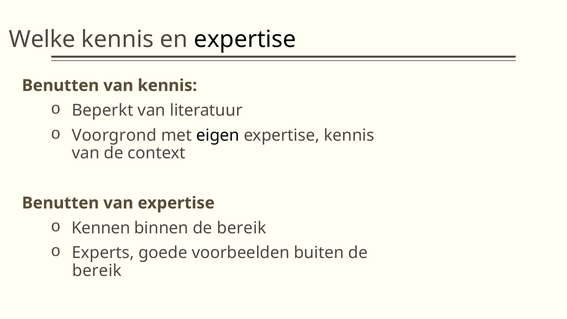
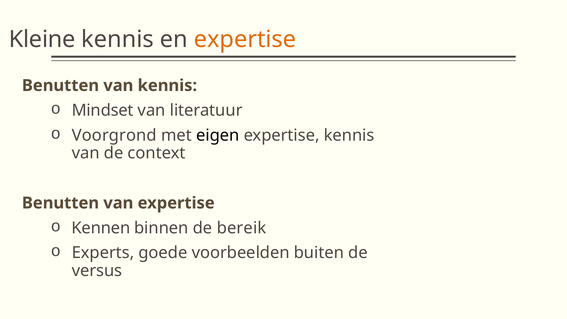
Welke: Welke -> Kleine
expertise at (245, 40) colour: black -> orange
Beperkt: Beperkt -> Mindset
bereik at (97, 271): bereik -> versus
